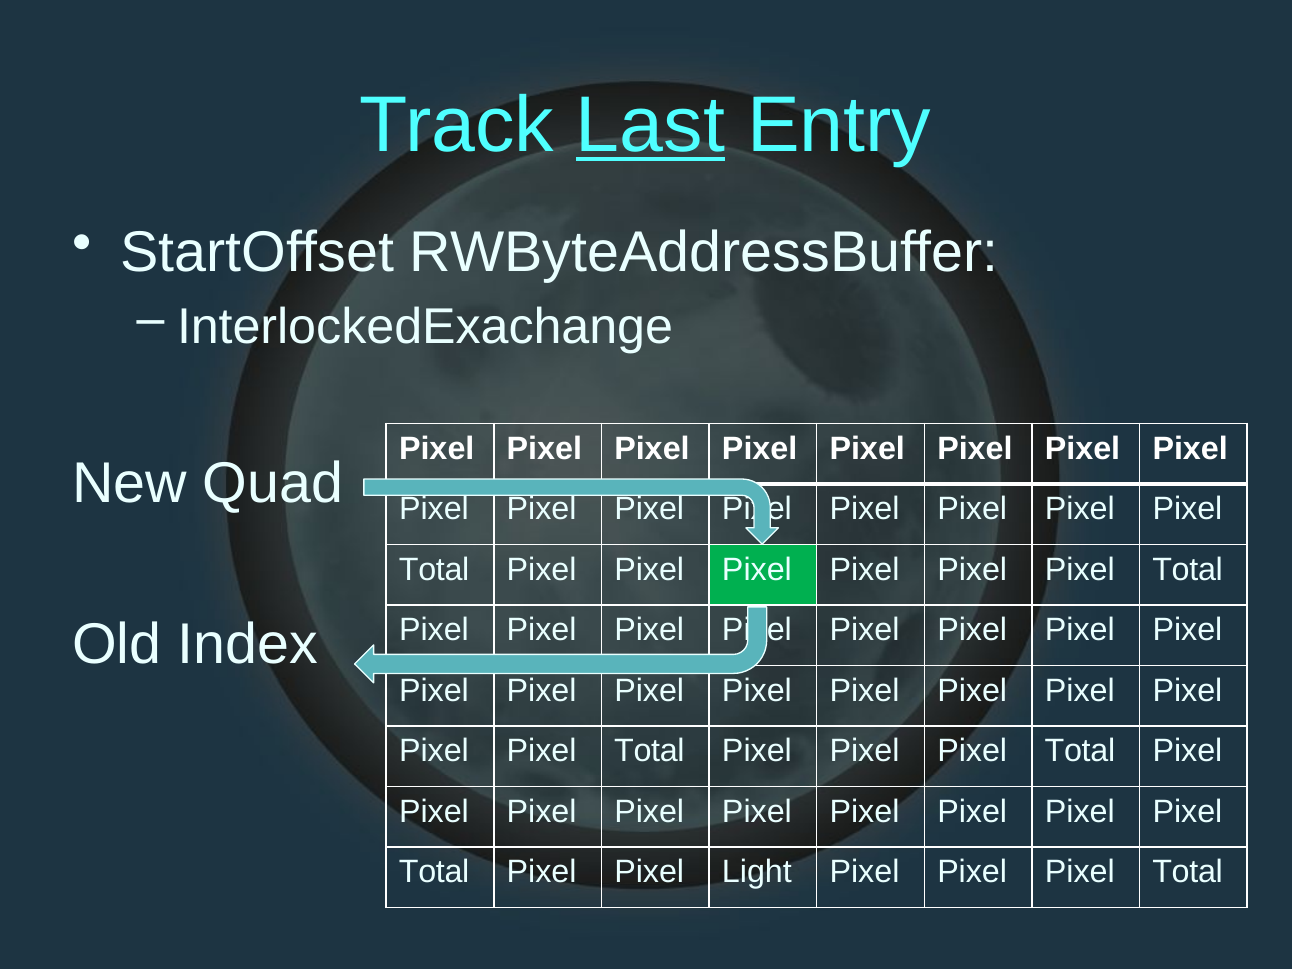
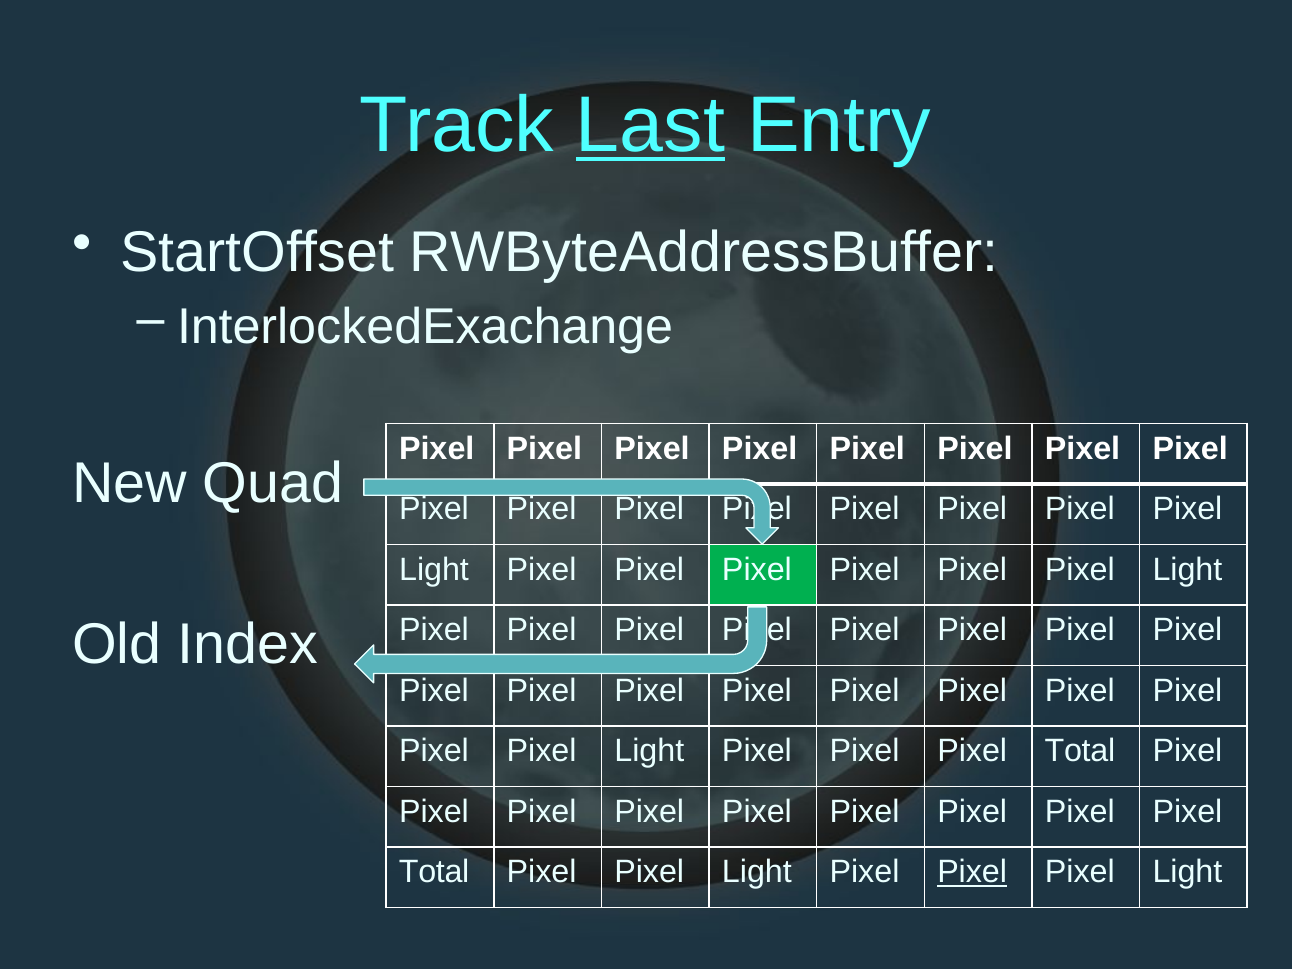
Total at (434, 570): Total -> Light
Total at (1188, 570): Total -> Light
Total at (649, 751): Total -> Light
Pixel at (972, 872) underline: none -> present
Total at (1188, 872): Total -> Light
